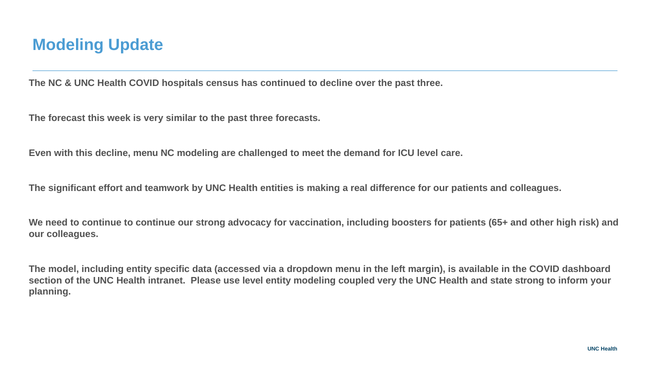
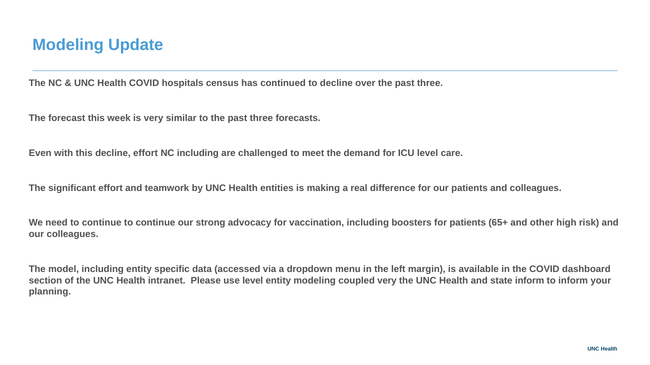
decline menu: menu -> effort
NC modeling: modeling -> including
state strong: strong -> inform
